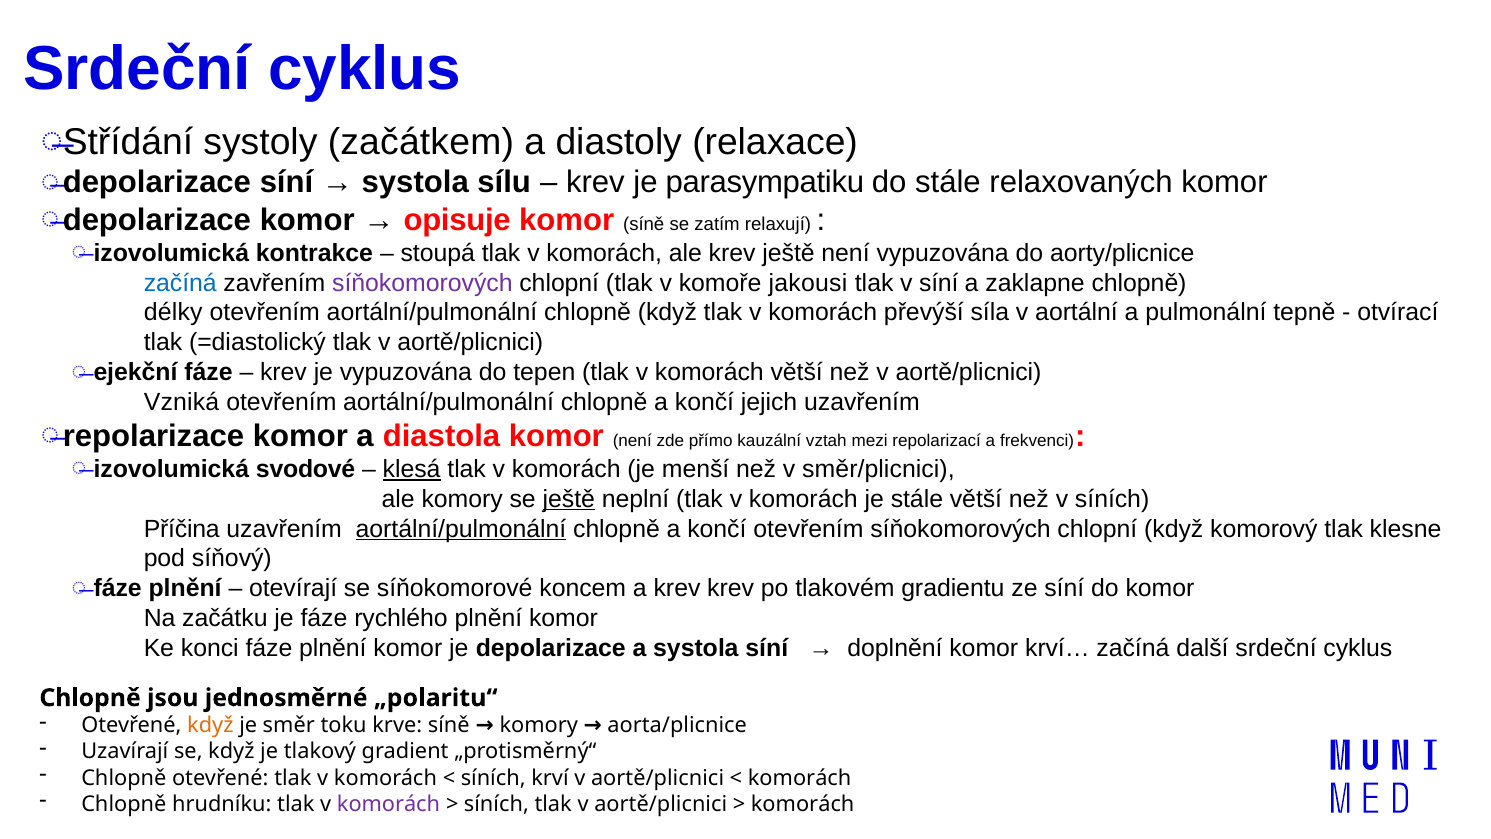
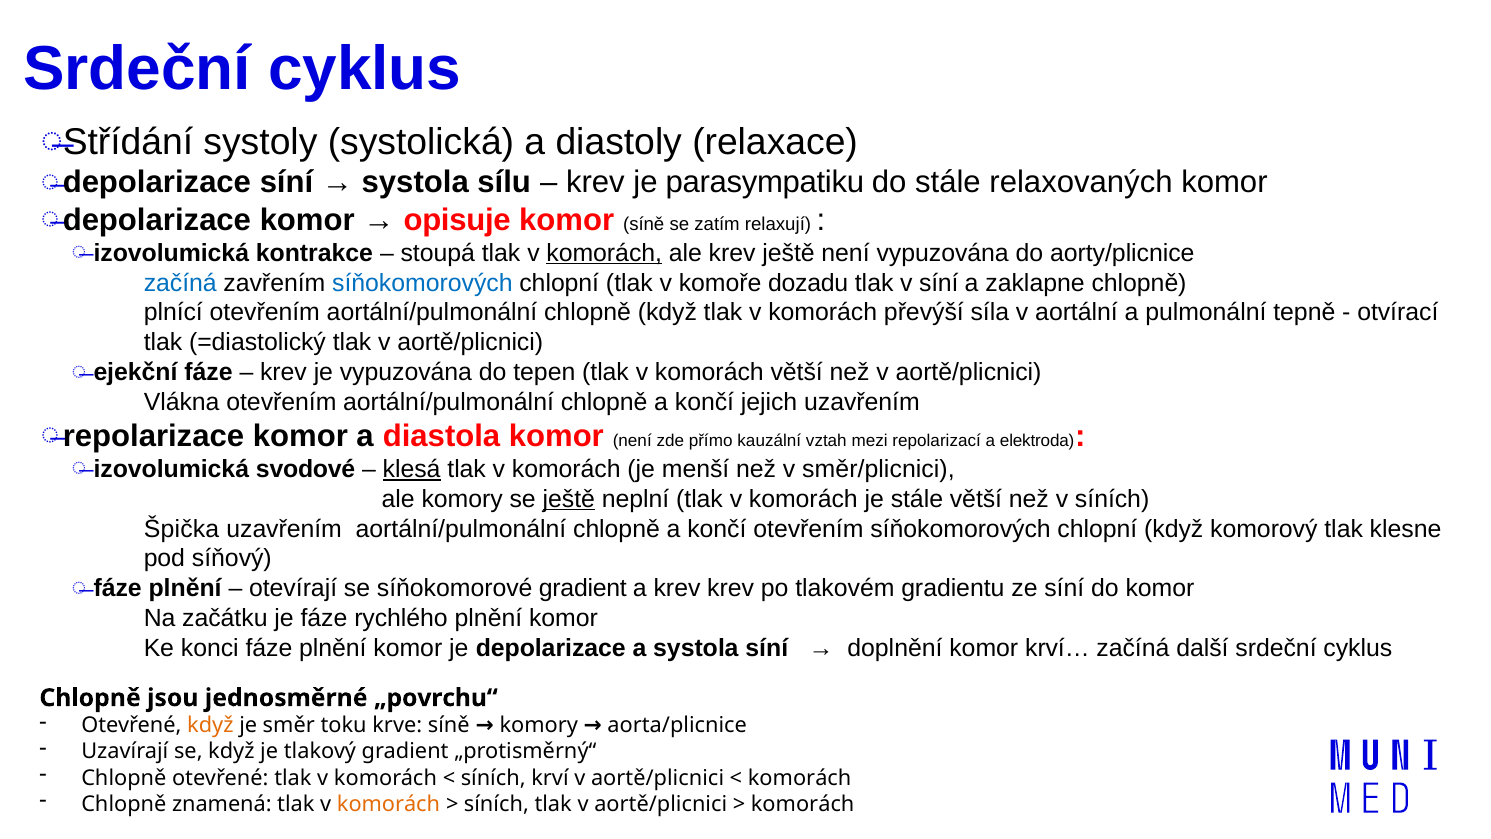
začátkem: začátkem -> systolická
komorách at (604, 253) underline: none -> present
síňokomorových at (422, 283) colour: purple -> blue
jakousi: jakousi -> dozadu
délky: délky -> plnící
Vzniká: Vzniká -> Vlákna
frekvenci: frekvenci -> elektroda
Příčina: Příčina -> Špička
aortální/pulmonální at (461, 529) underline: present -> none
síňokomorové koncem: koncem -> gradient
„polaritu“: „polaritu“ -> „povrchu“
hrudníku: hrudníku -> znamená
komorách at (389, 804) colour: purple -> orange
